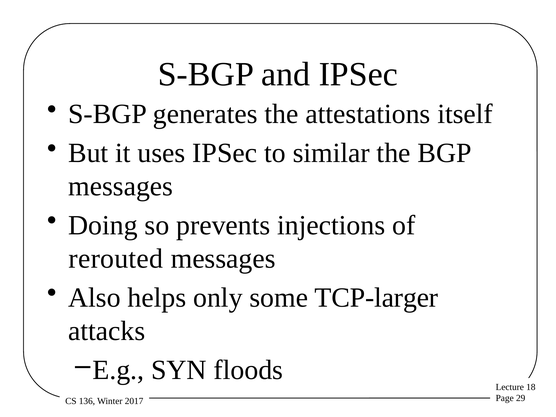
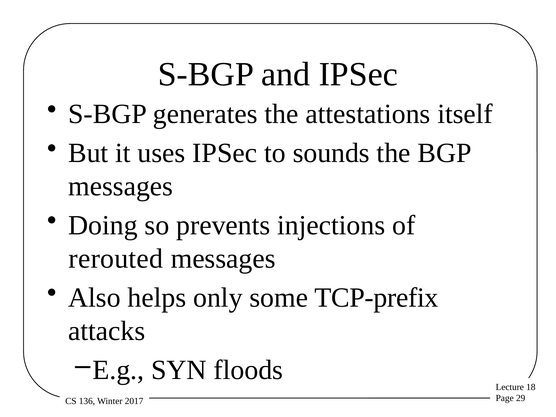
similar: similar -> sounds
TCP-larger: TCP-larger -> TCP-prefix
